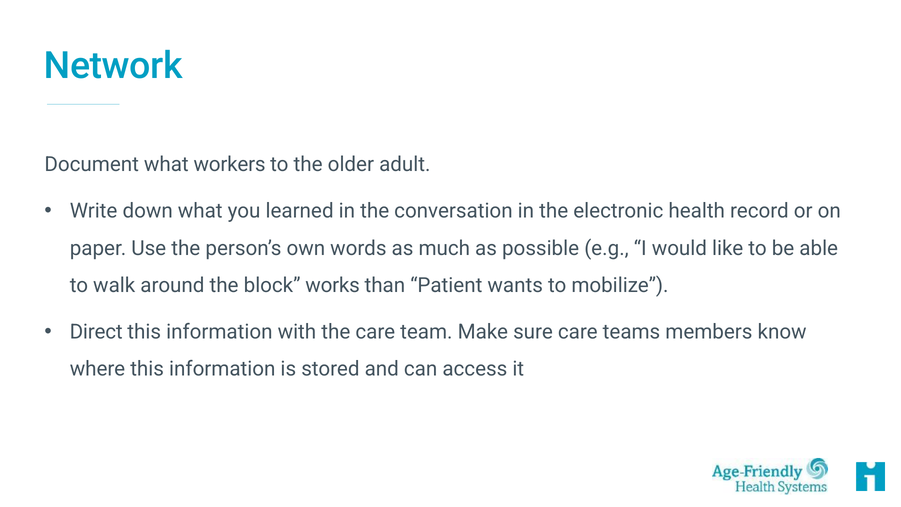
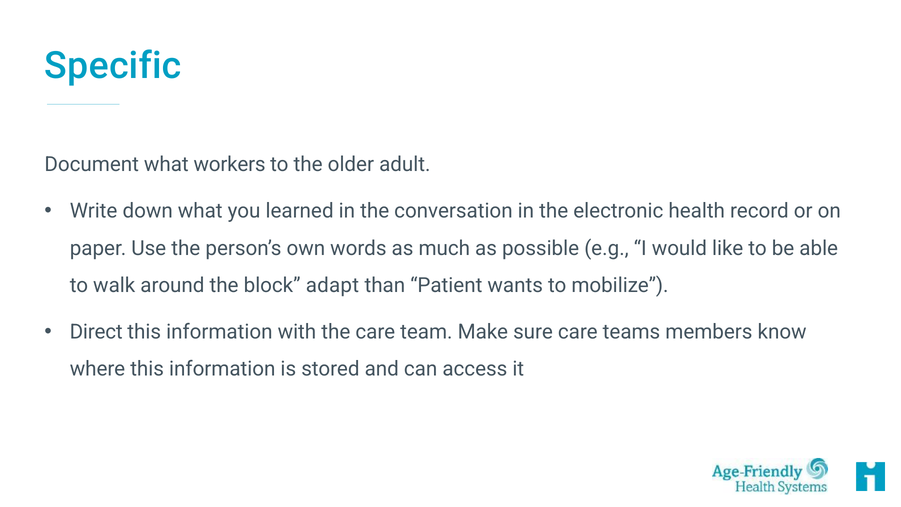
Network: Network -> Specific
works: works -> adapt
